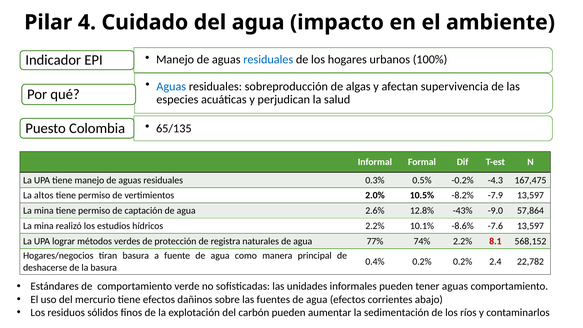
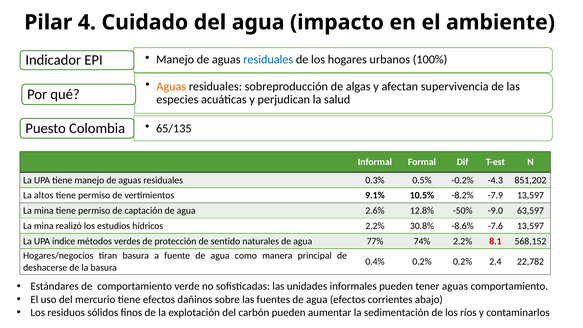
Aguas at (171, 86) colour: blue -> orange
167,475: 167,475 -> 851,202
2.0%: 2.0% -> 9.1%
-43%: -43% -> -50%
57,864: 57,864 -> 63,597
10.1%: 10.1% -> 30.8%
lograr: lograr -> índice
registra: registra -> sentido
